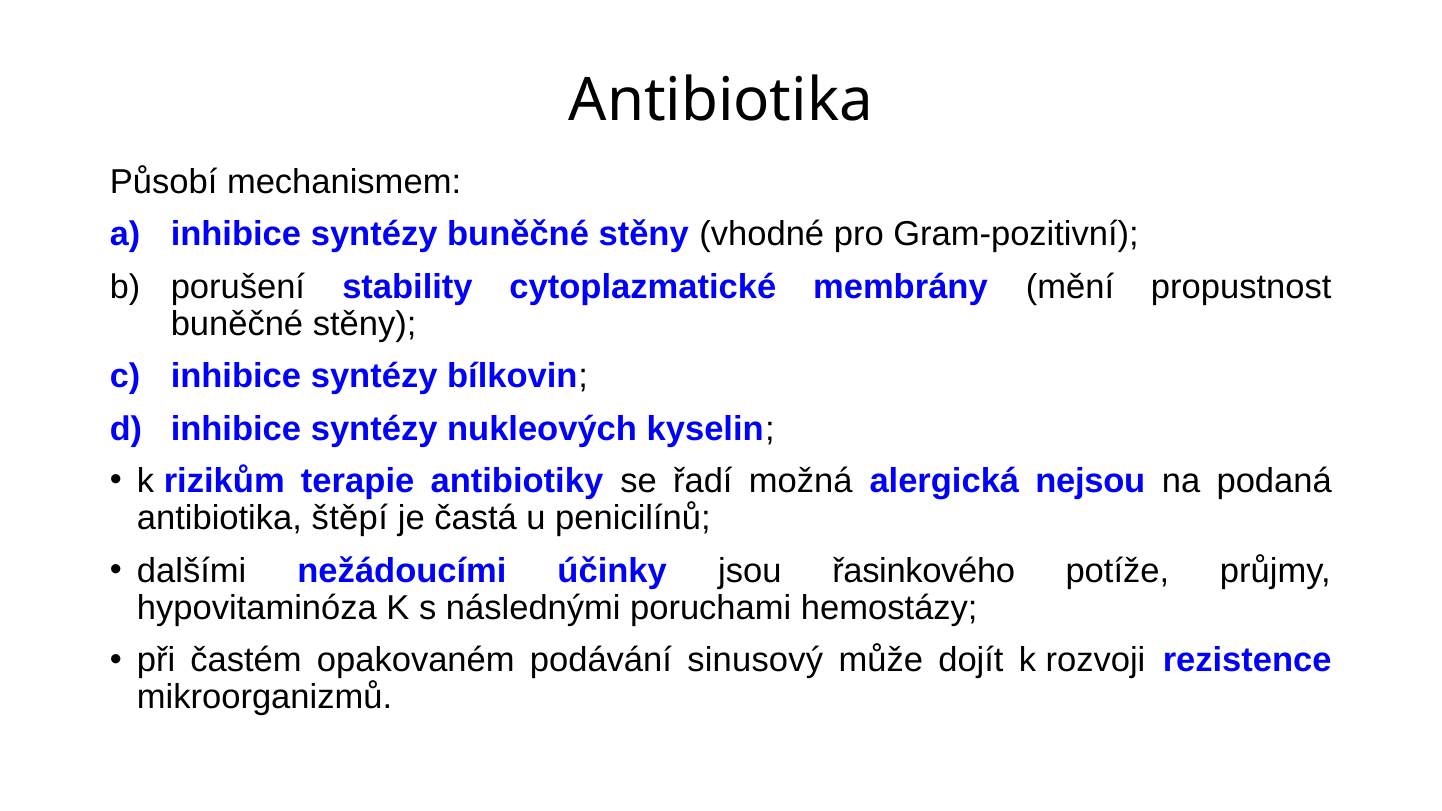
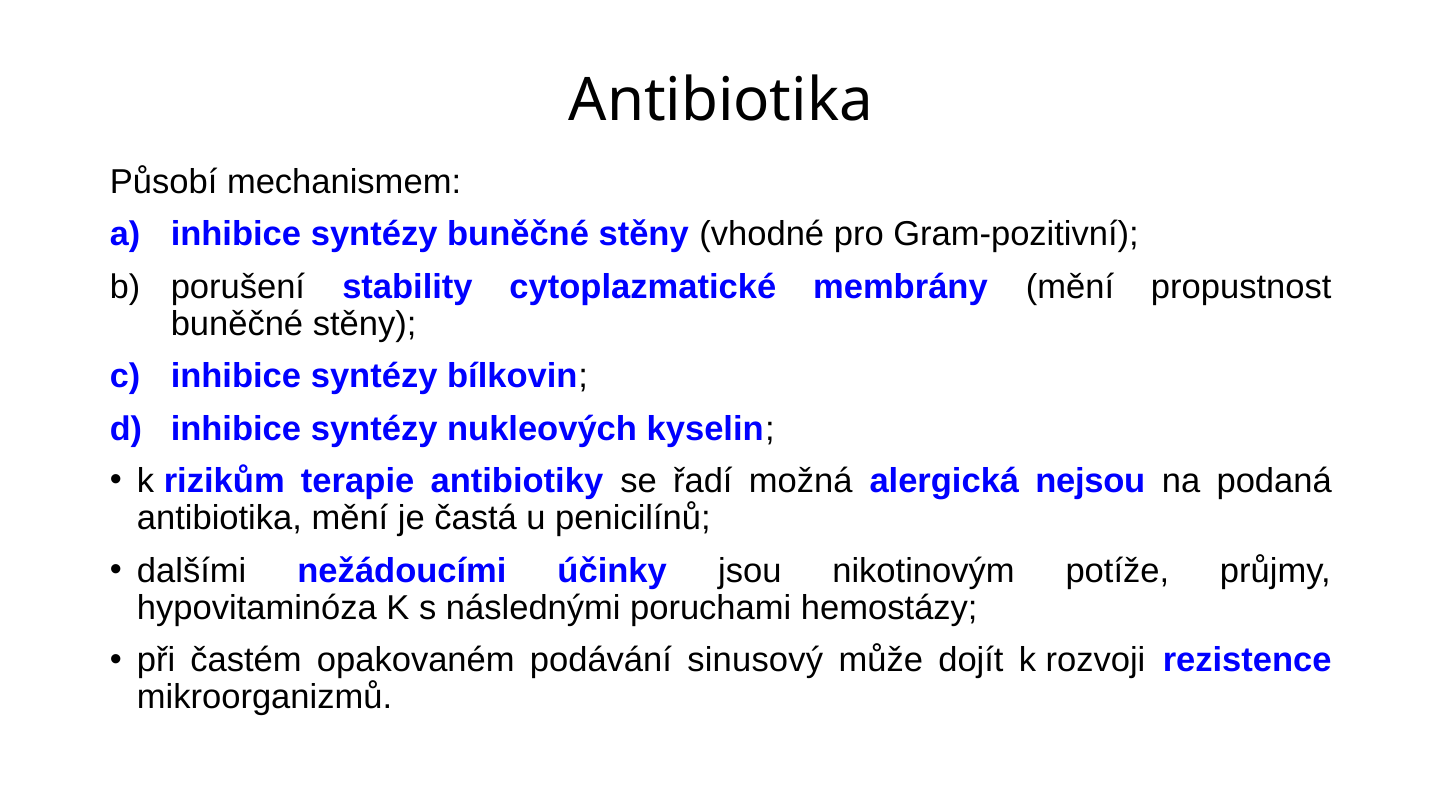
antibiotika štěpí: štěpí -> mění
řasinkového: řasinkového -> nikotinovým
